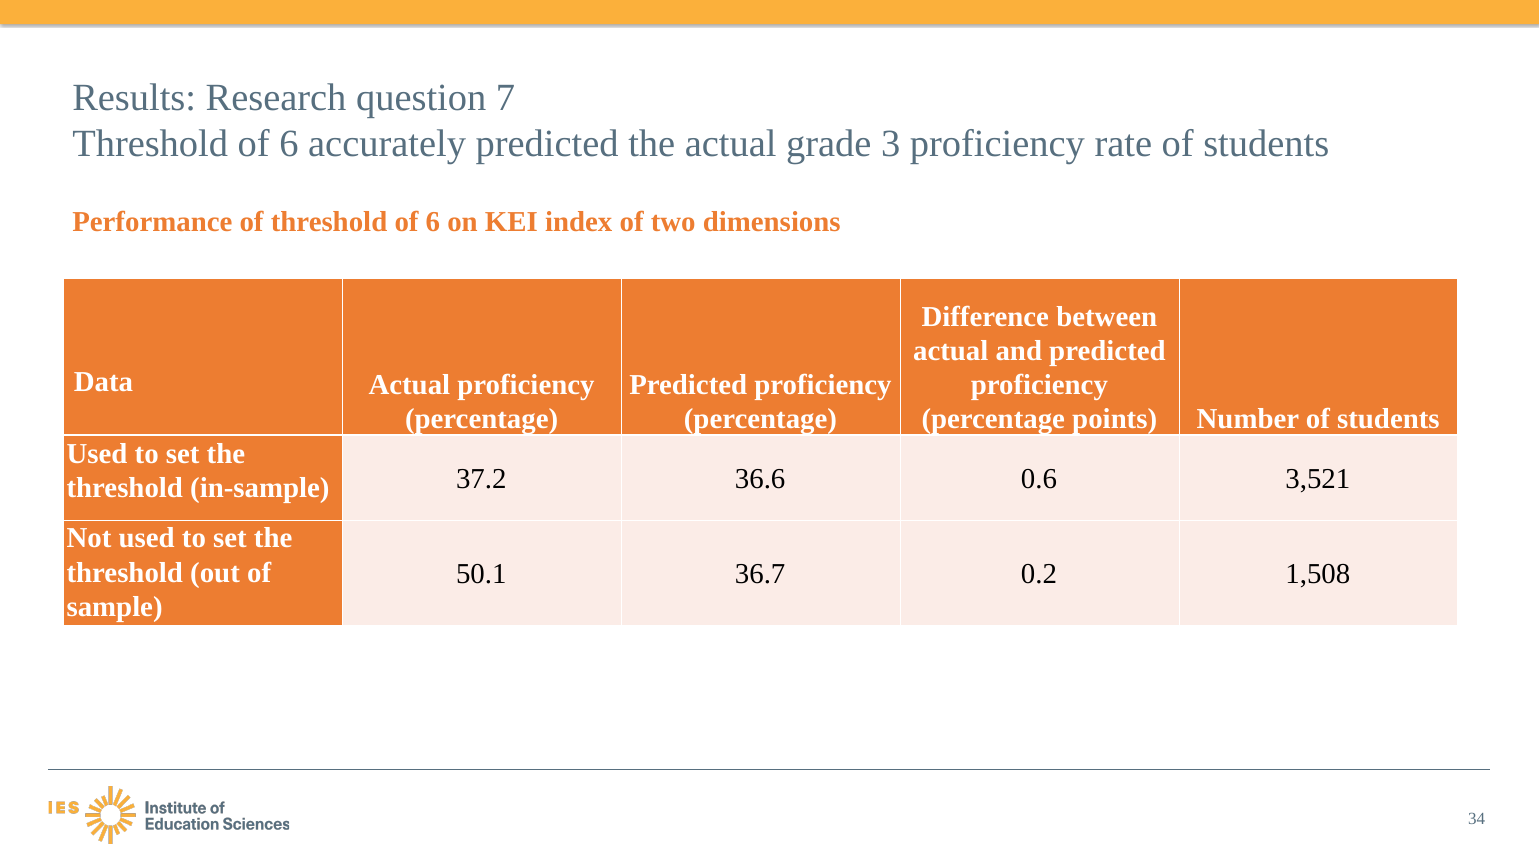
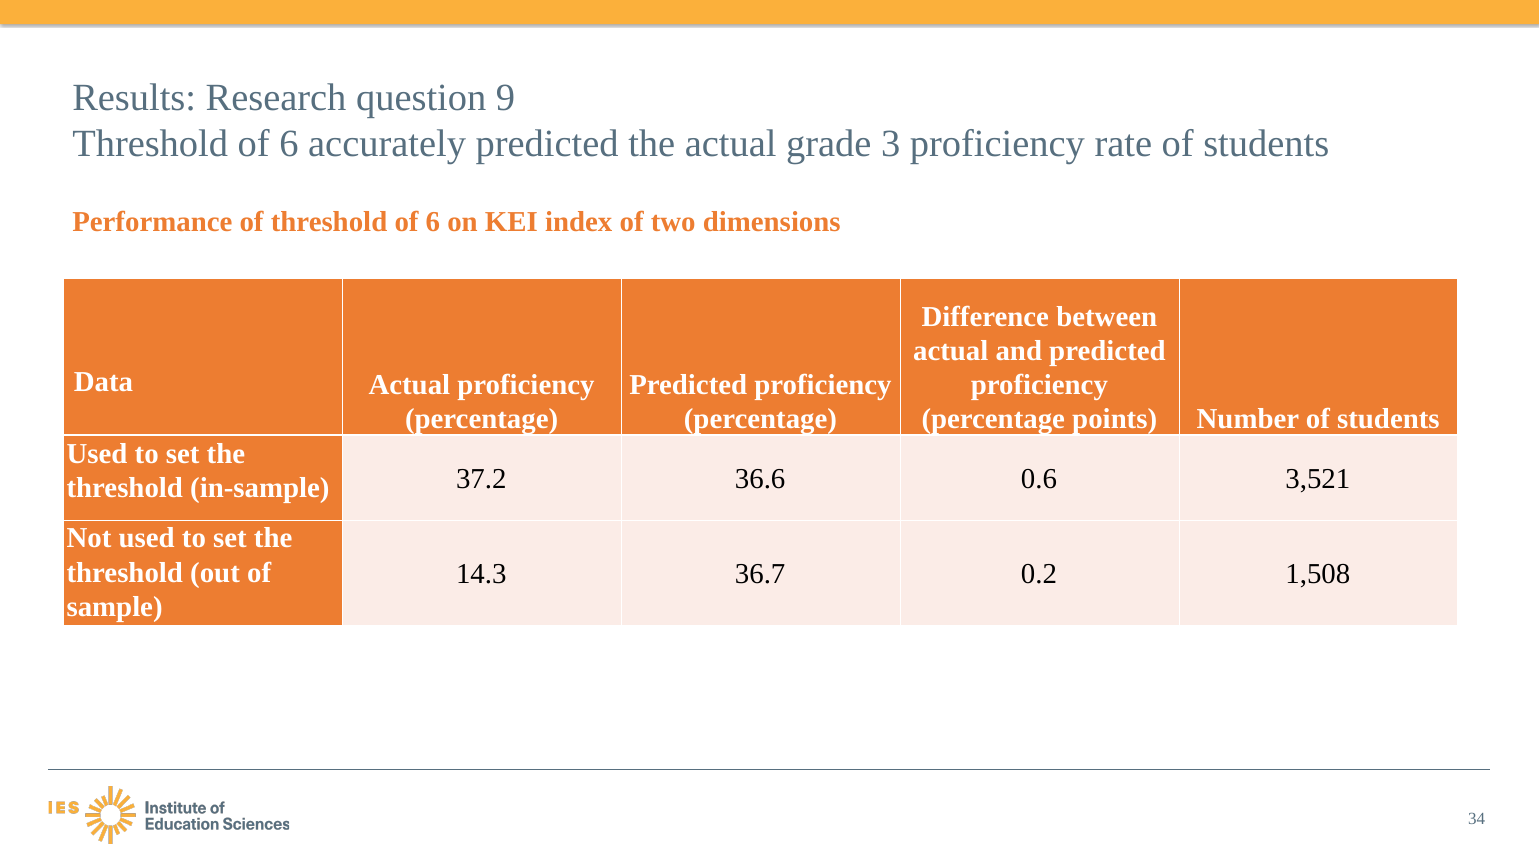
7: 7 -> 9
50.1: 50.1 -> 14.3
